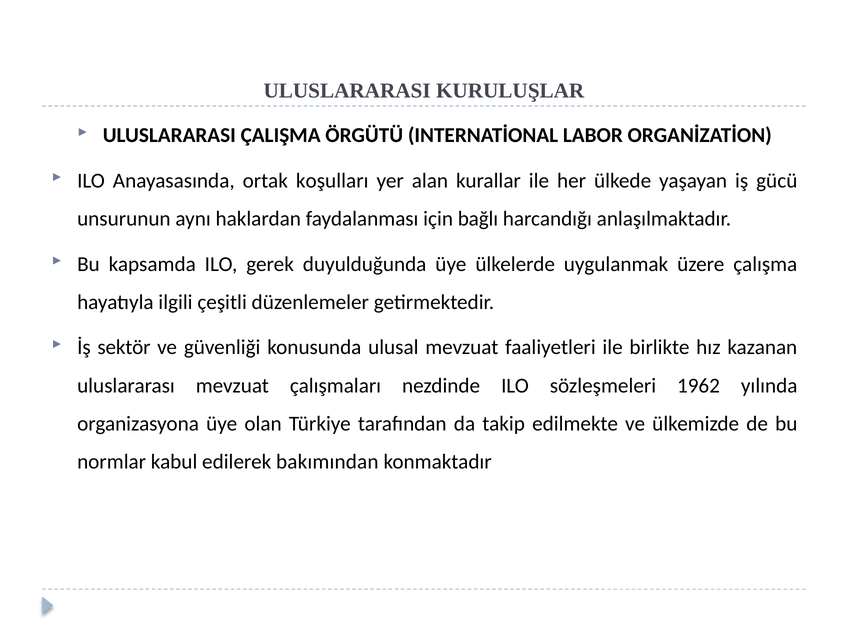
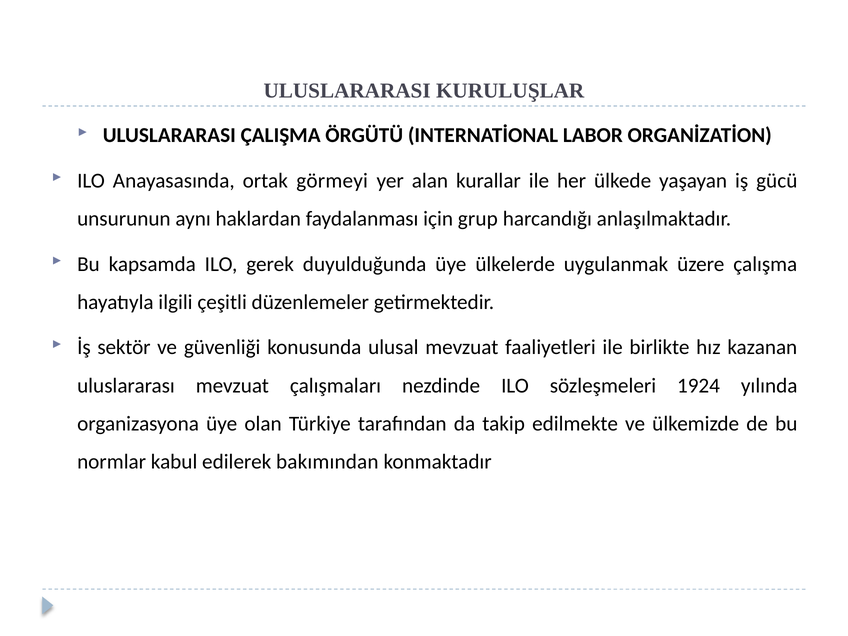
koşulları: koşulları -> görmeyi
bağlı: bağlı -> grup
1962: 1962 -> 1924
